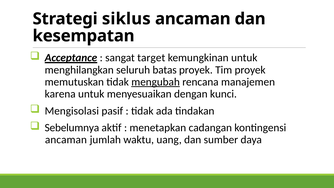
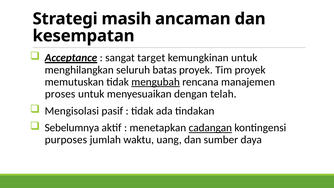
siklus: siklus -> masih
karena: karena -> proses
kunci: kunci -> telah
cadangan underline: none -> present
ancaman at (66, 140): ancaman -> purposes
